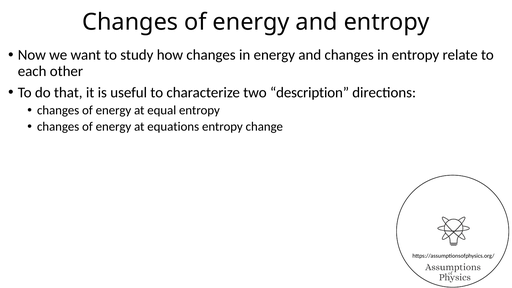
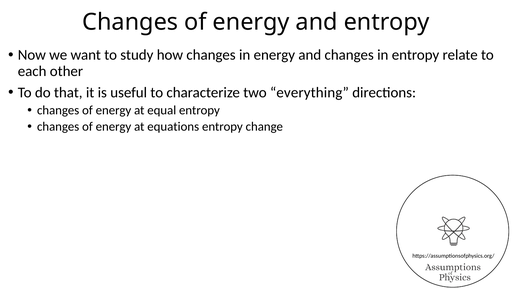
description: description -> everything
